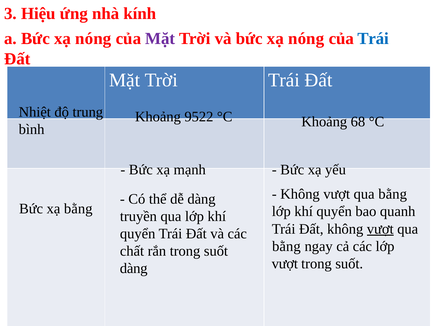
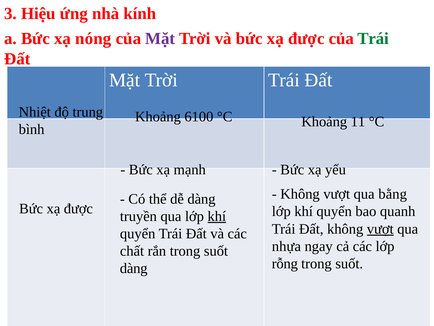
và bức xạ nóng: nóng -> được
Trái at (373, 39) colour: blue -> green
9522: 9522 -> 6100
68: 68 -> 11
bằng at (78, 208): bằng -> được
khí at (217, 216) underline: none -> present
bằng at (286, 246): bằng -> nhựa
vượt at (285, 263): vượt -> rỗng
